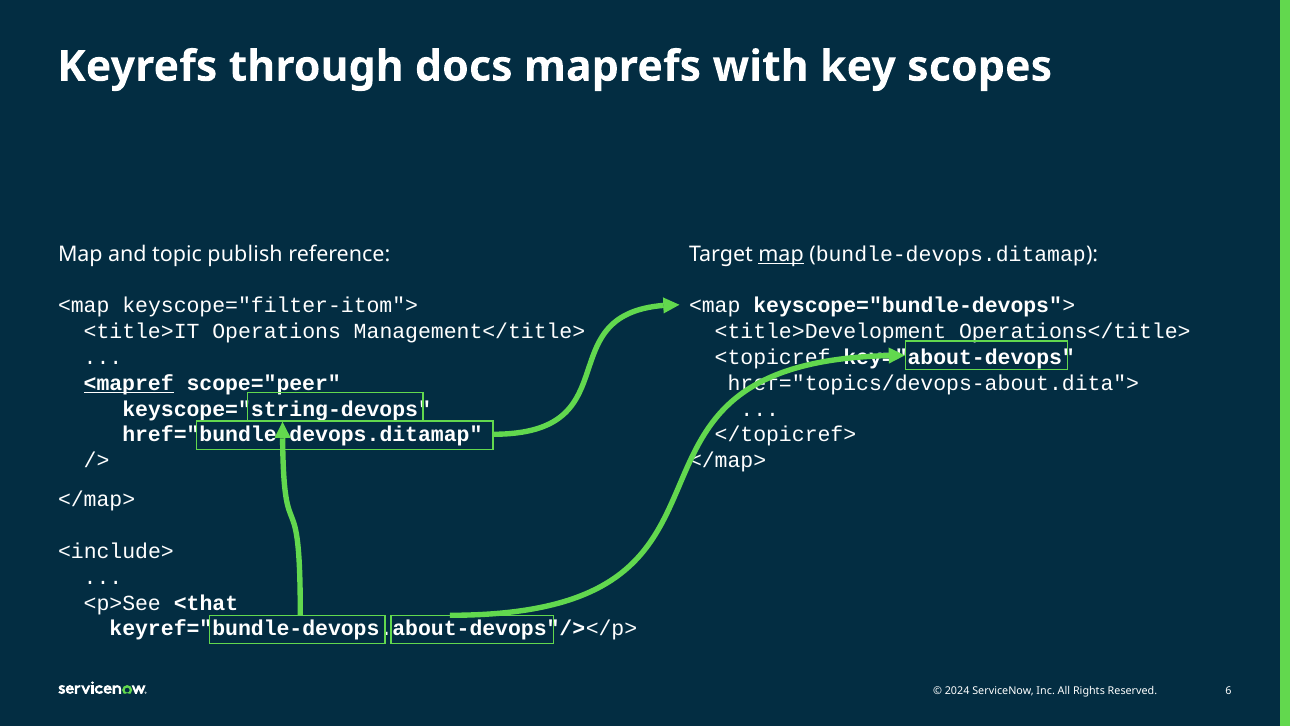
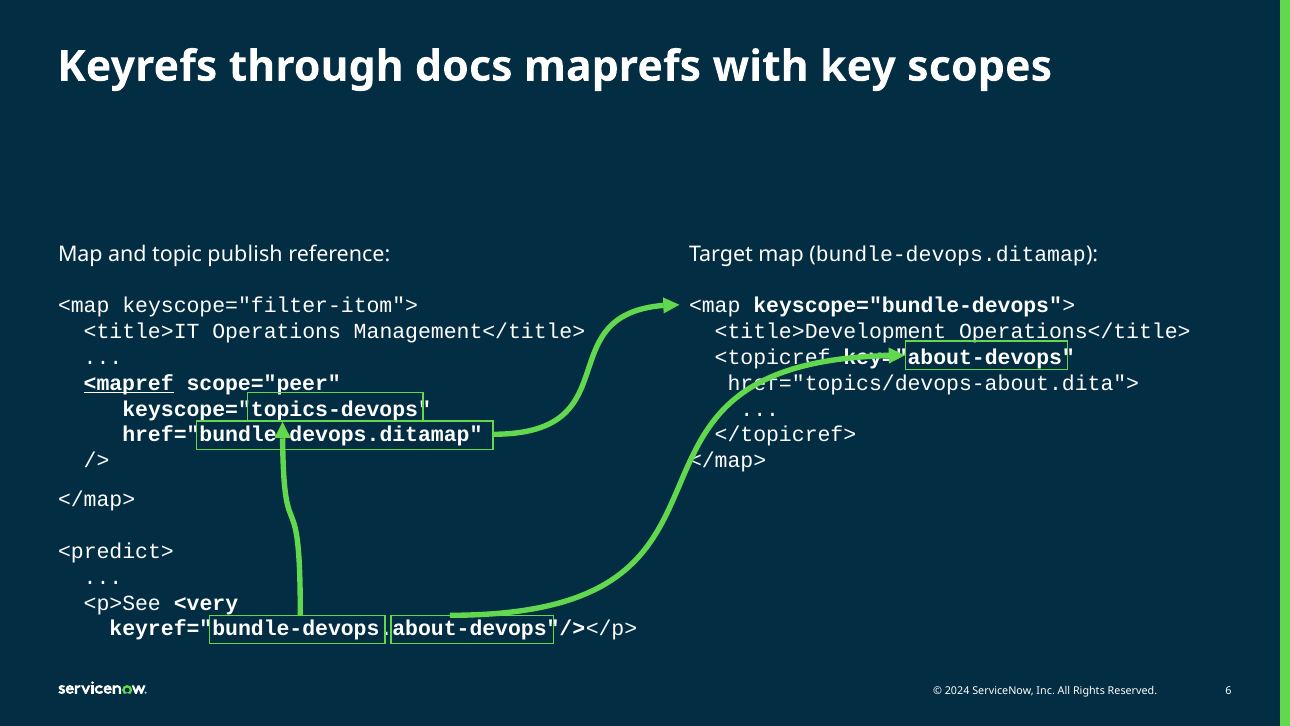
map at (781, 254) underline: present -> none
keyscope="string-devops: keyscope="string-devops -> keyscope="topics-devops
<include>: <include> -> <predict>
<that: <that -> <very
